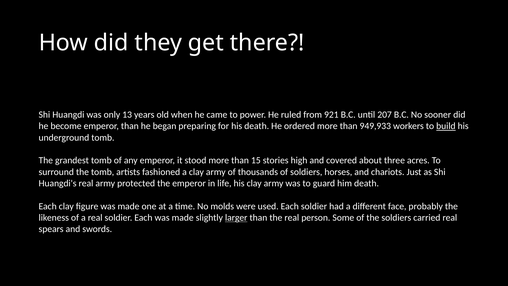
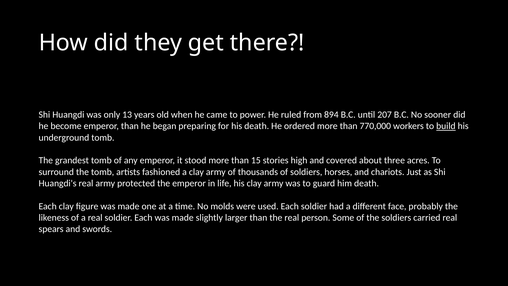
921: 921 -> 894
949,933: 949,933 -> 770,000
larger underline: present -> none
